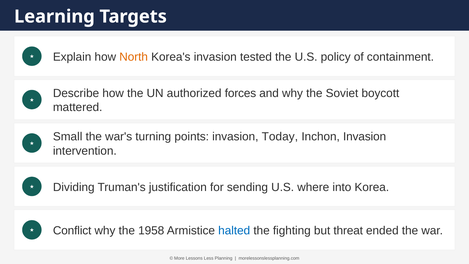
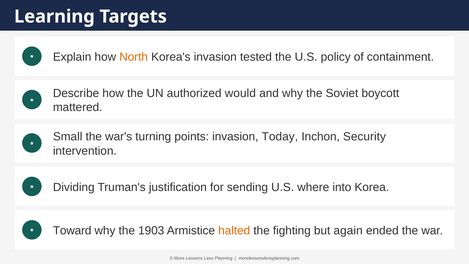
forces: forces -> would
Inchon Invasion: Invasion -> Security
Conflict: Conflict -> Toward
1958: 1958 -> 1903
halted colour: blue -> orange
threat: threat -> again
